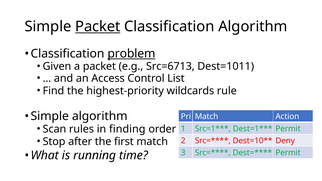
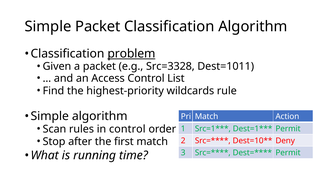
Packet at (98, 27) underline: present -> none
Src=6713: Src=6713 -> Src=3328
in finding: finding -> control
